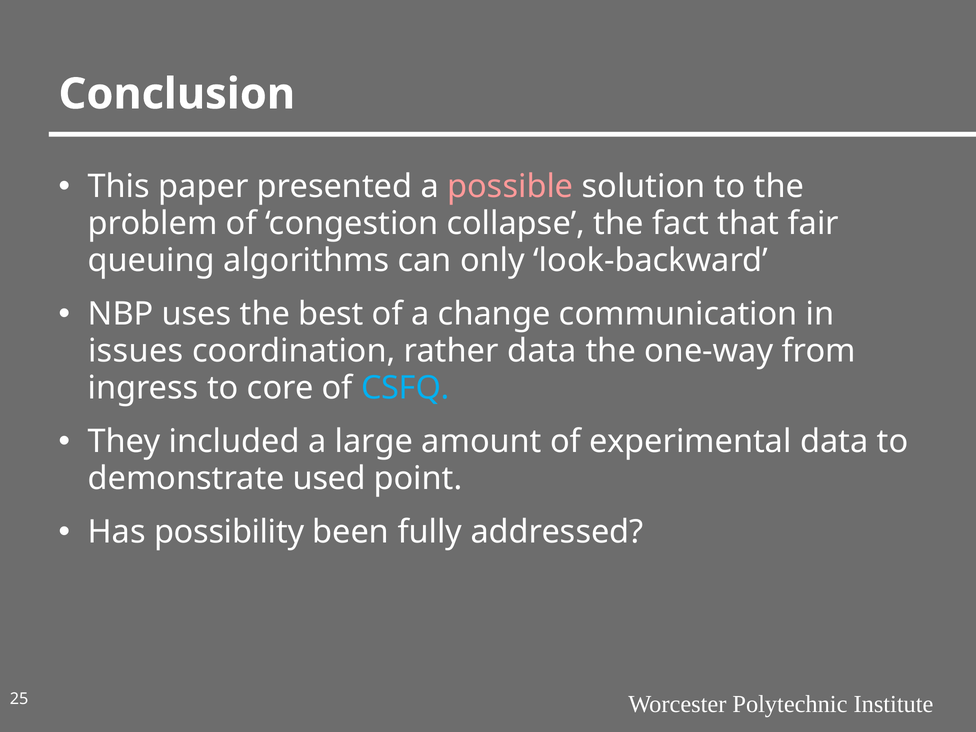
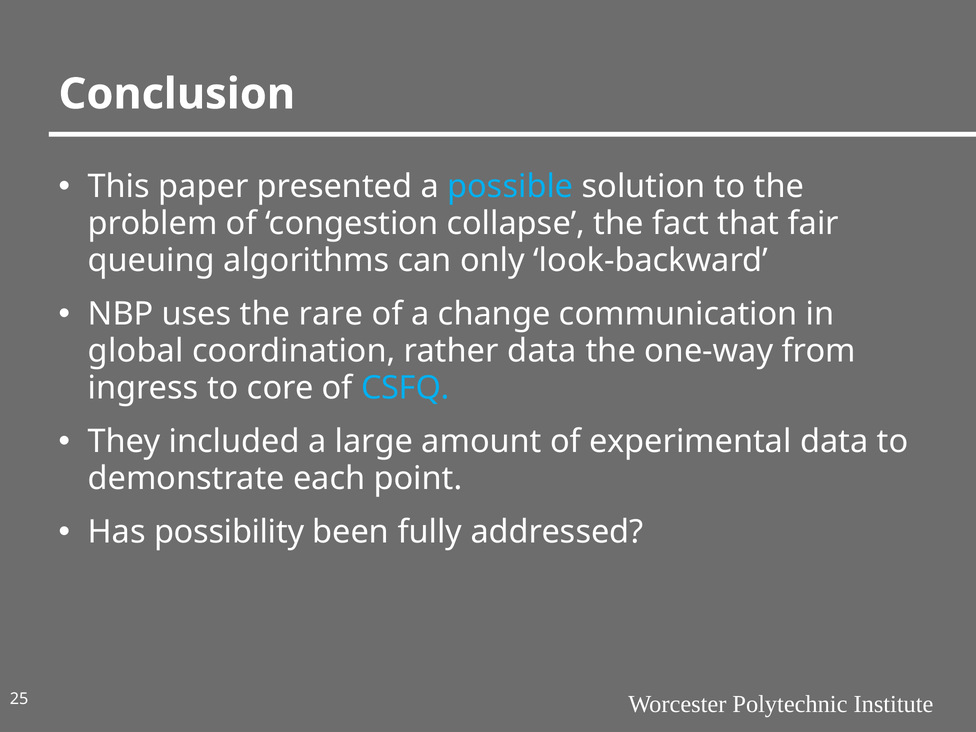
possible colour: pink -> light blue
best: best -> rare
issues: issues -> global
used: used -> each
